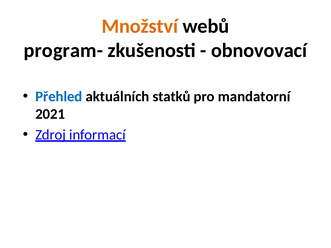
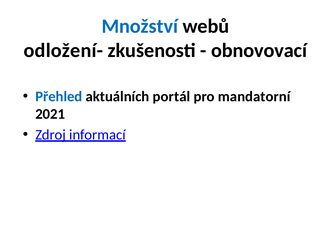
Množství colour: orange -> blue
program-: program- -> odložení-
statků: statků -> portál
